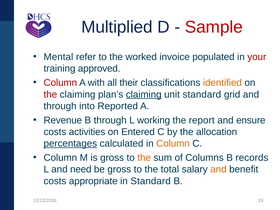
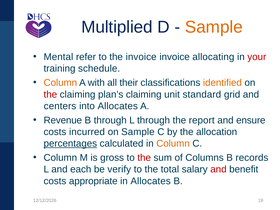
Sample at (214, 27) colour: red -> orange
the worked: worked -> invoice
populated: populated -> allocating
approved: approved -> schedule
Column at (60, 83) colour: red -> orange
claiming at (144, 94) underline: present -> none
through at (60, 106): through -> centers
into Reported: Reported -> Allocates
L working: working -> through
activities: activities -> incurred
on Entered: Entered -> Sample
the at (144, 158) colour: orange -> red
need: need -> each
be gross: gross -> verify
and at (218, 169) colour: orange -> red
in Standard: Standard -> Allocates
